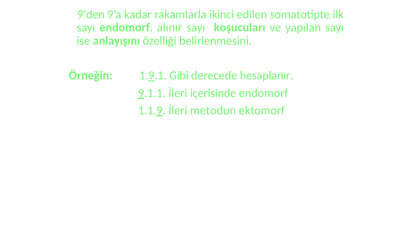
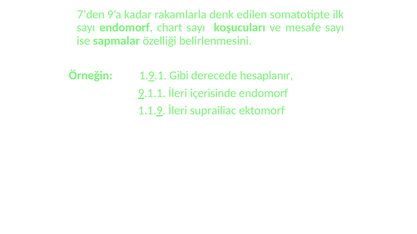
9’den: 9’den -> 7’den
ikinci: ikinci -> denk
alınır: alınır -> chart
yapılan: yapılan -> mesafe
anlayışını: anlayışını -> sapmalar
metodun: metodun -> suprailiac
